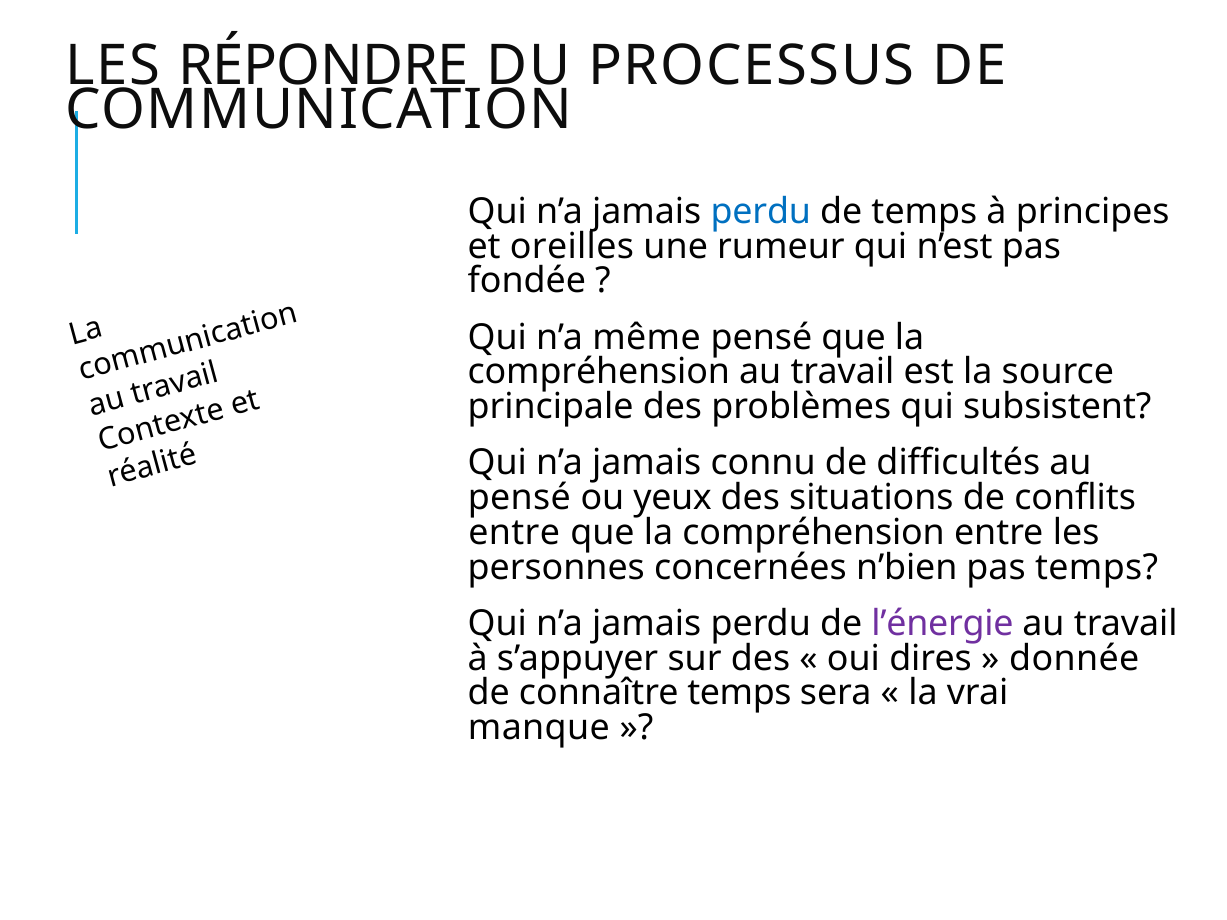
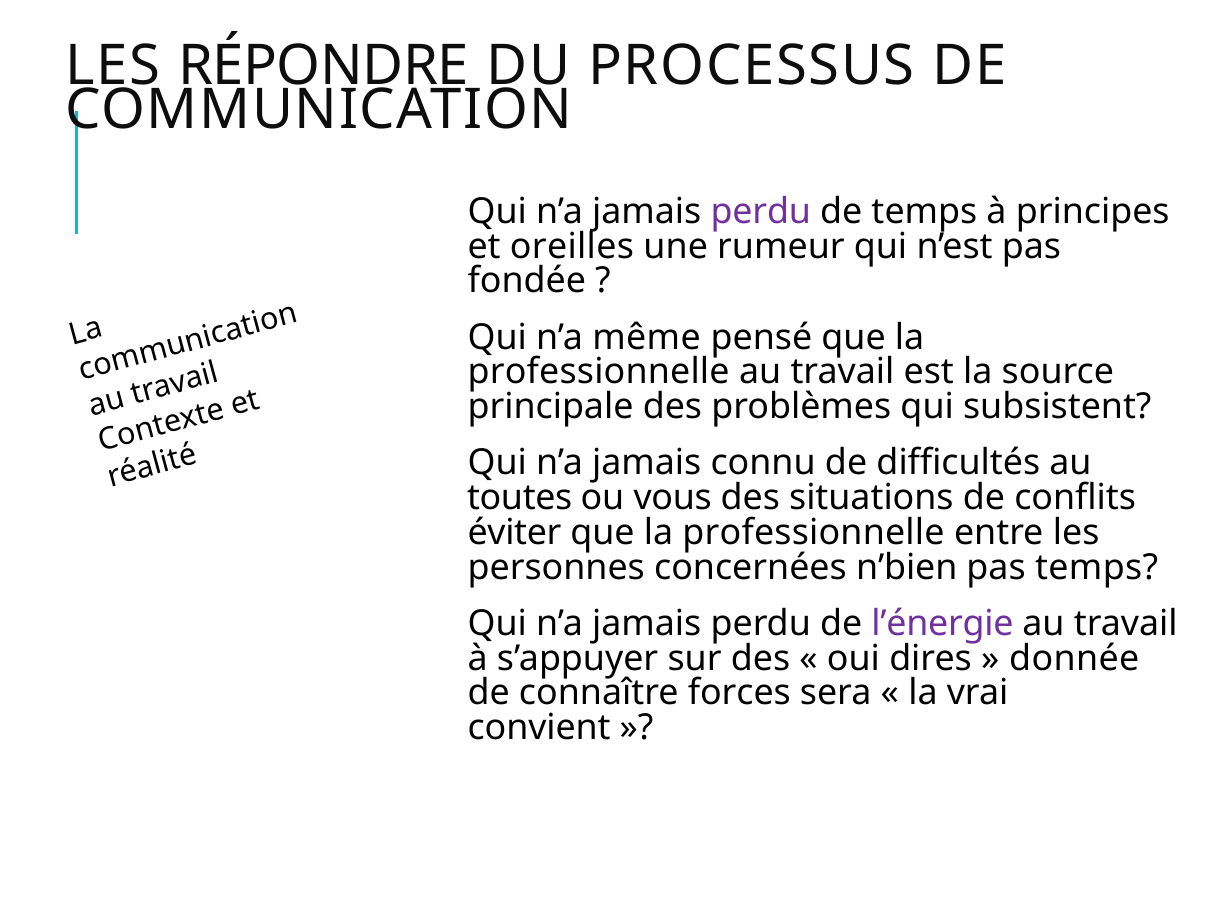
perdu at (761, 212) colour: blue -> purple
compréhension at (599, 372): compréhension -> professionnelle
pensé at (519, 498): pensé -> toutes
yeux: yeux -> vous
entre at (514, 533): entre -> éviter
compréhension at (814, 533): compréhension -> professionnelle
connaître temps: temps -> forces
manque: manque -> convient
